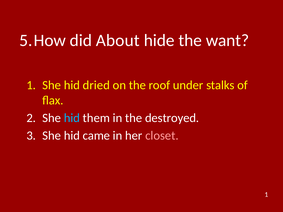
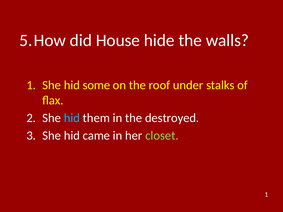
About: About -> House
want: want -> walls
dried: dried -> some
closet colour: pink -> light green
